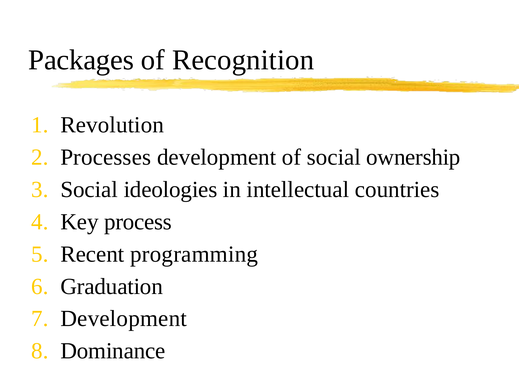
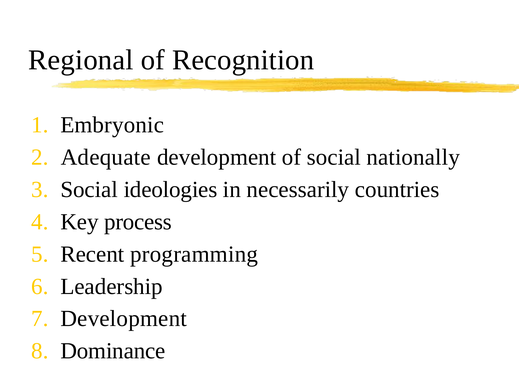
Packages: Packages -> Regional
Revolution: Revolution -> Embryonic
Processes: Processes -> Adequate
ownership: ownership -> nationally
intellectual: intellectual -> necessarily
Graduation: Graduation -> Leadership
